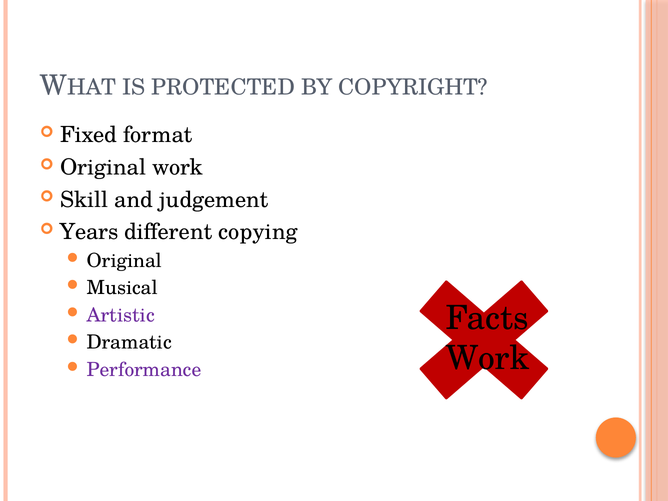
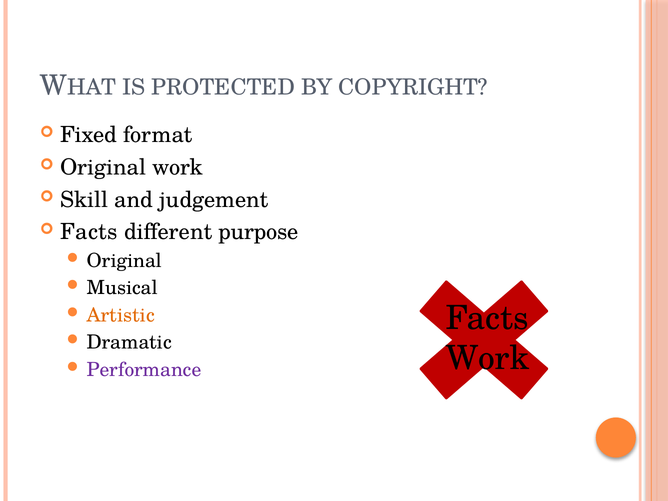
Years at (89, 232): Years -> Facts
copying: copying -> purpose
Artistic colour: purple -> orange
